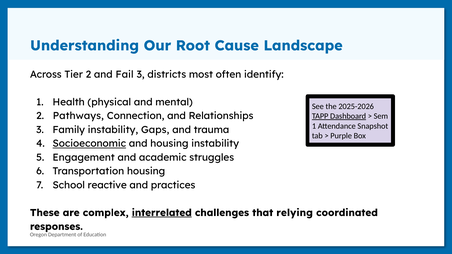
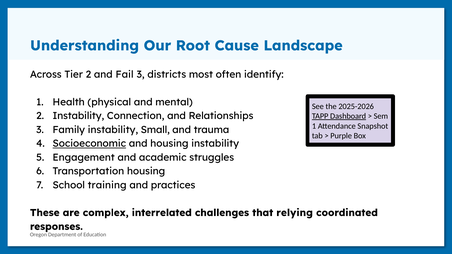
2 Pathways: Pathways -> Instability
Gaps: Gaps -> Small
reactive: reactive -> training
interrelated underline: present -> none
